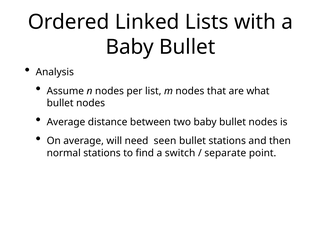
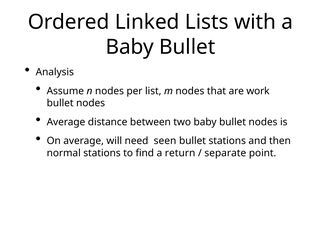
what: what -> work
switch: switch -> return
